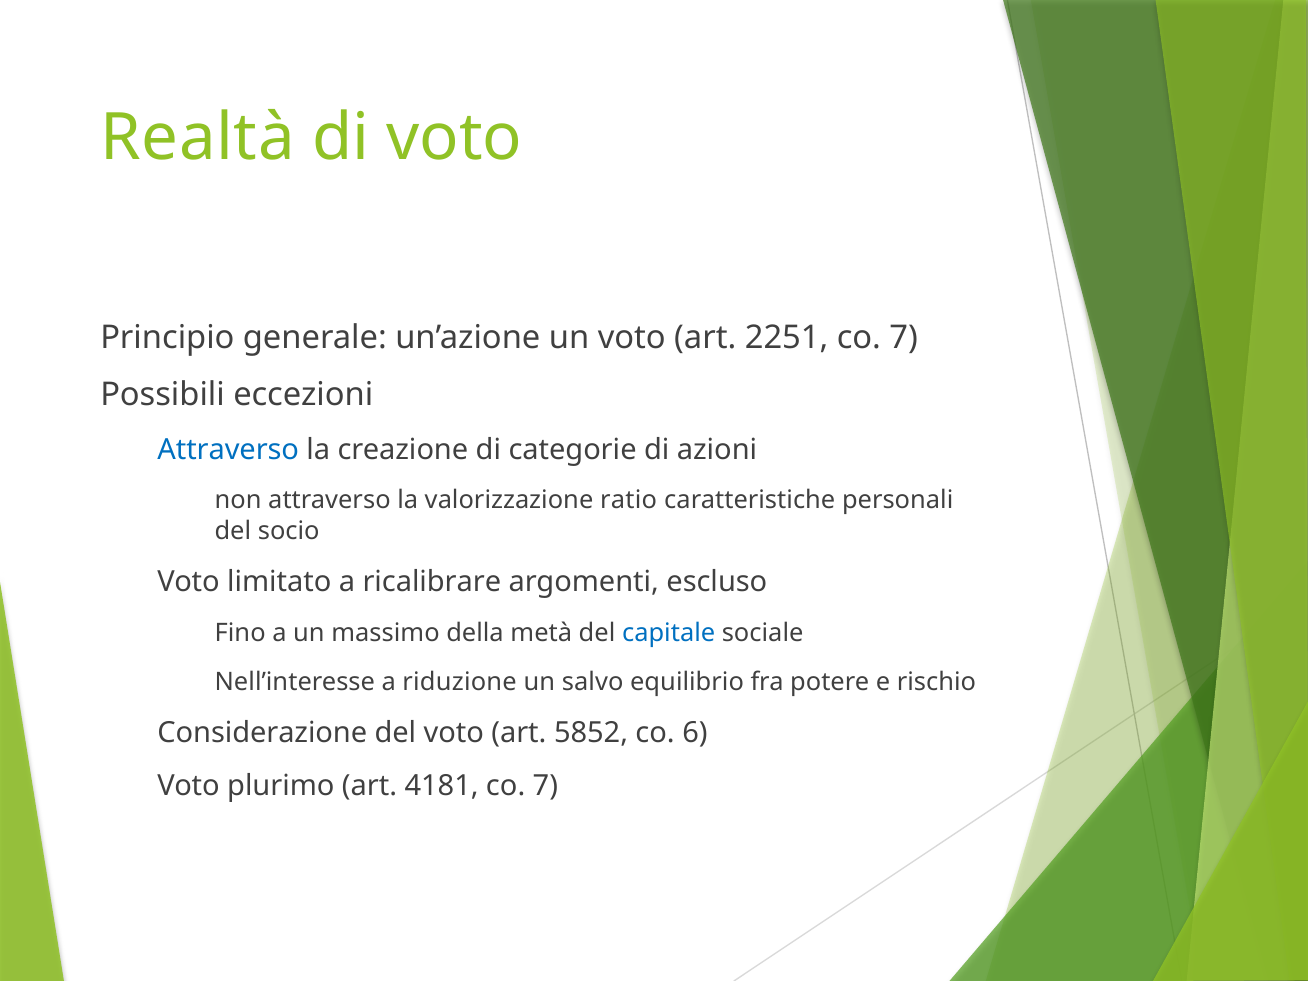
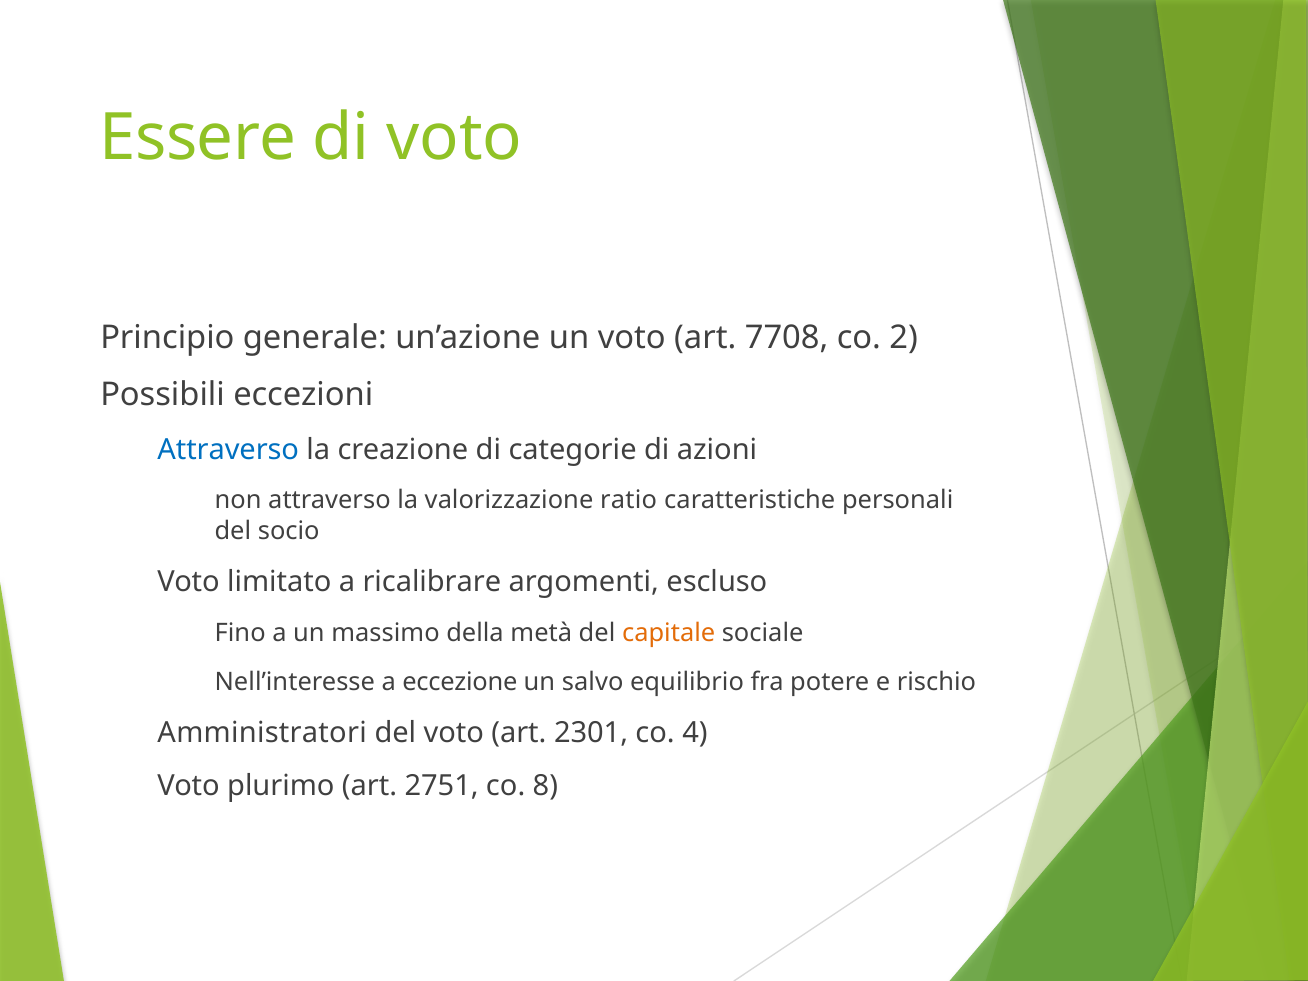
Realtà: Realtà -> Essere
2251: 2251 -> 7708
7 at (904, 338): 7 -> 2
capitale colour: blue -> orange
riduzione: riduzione -> eccezione
Considerazione: Considerazione -> Amministratori
5852: 5852 -> 2301
6: 6 -> 4
4181: 4181 -> 2751
7 at (545, 786): 7 -> 8
